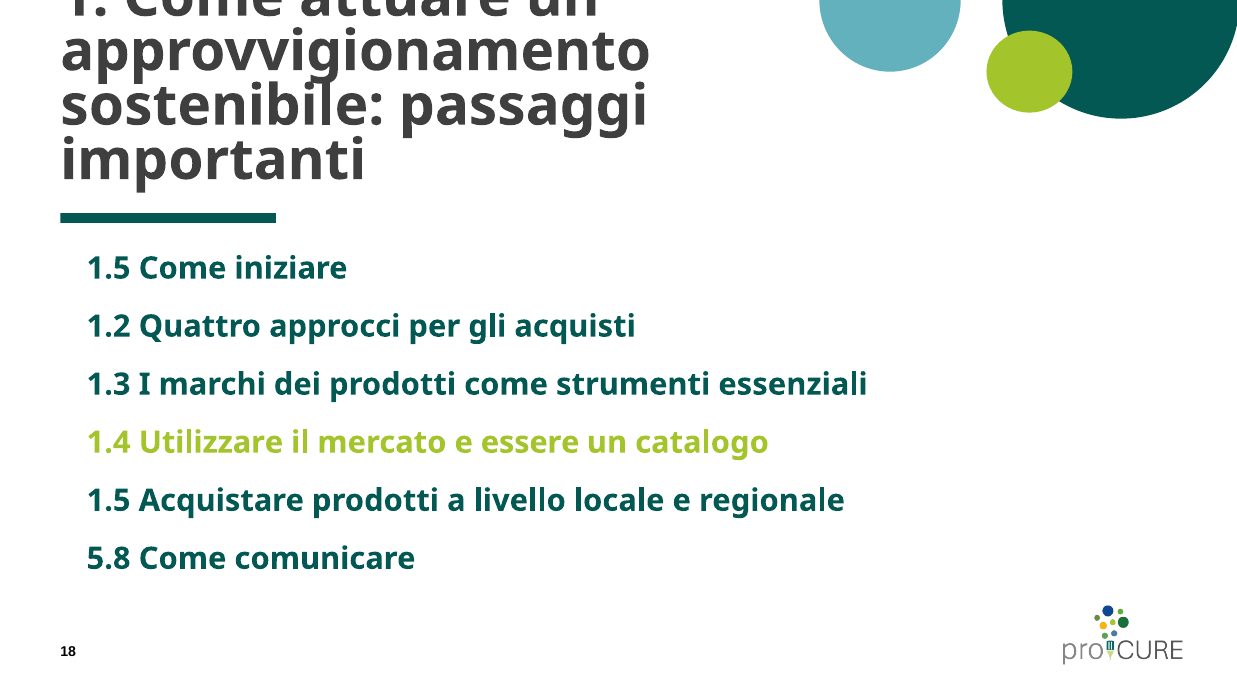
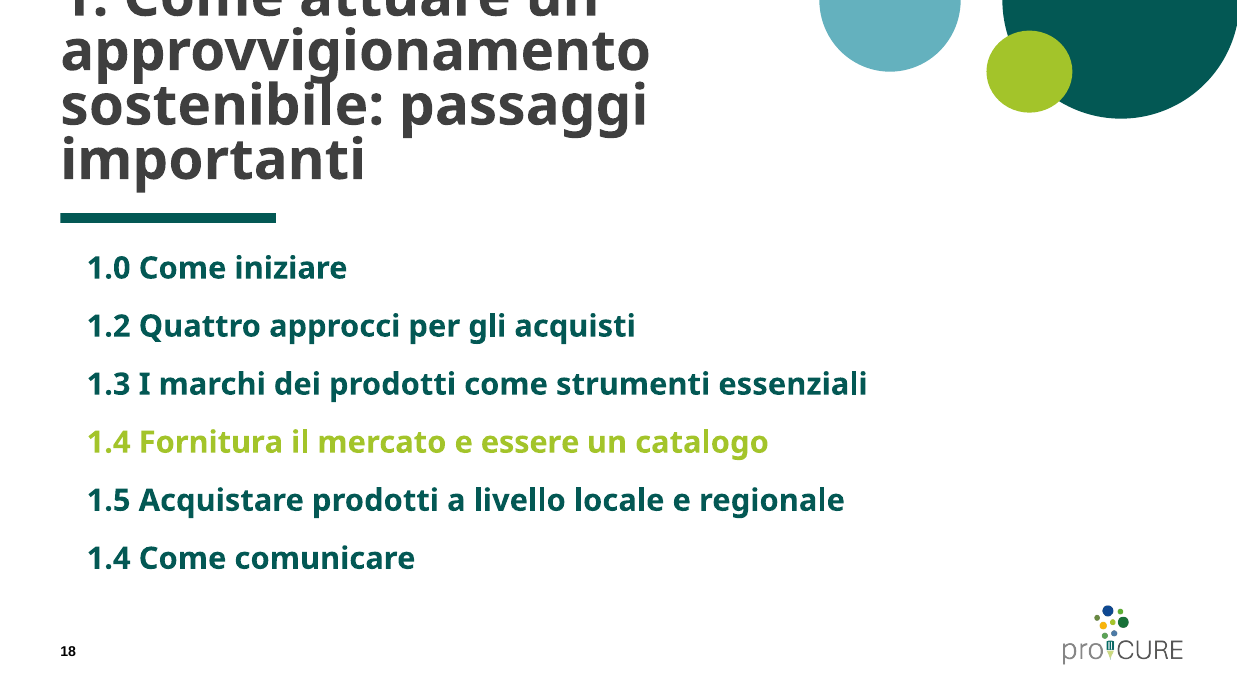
1.5 at (109, 268): 1.5 -> 1.0
Utilizzare: Utilizzare -> Fornitura
5.8 at (109, 558): 5.8 -> 1.4
